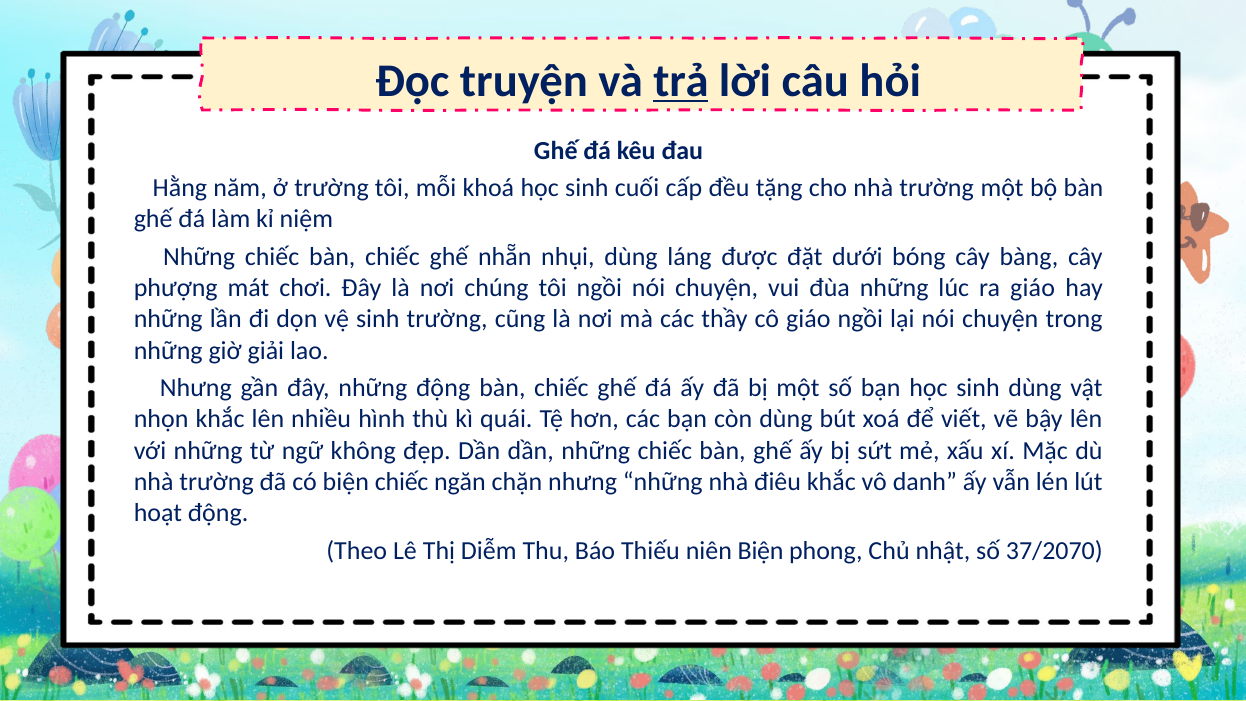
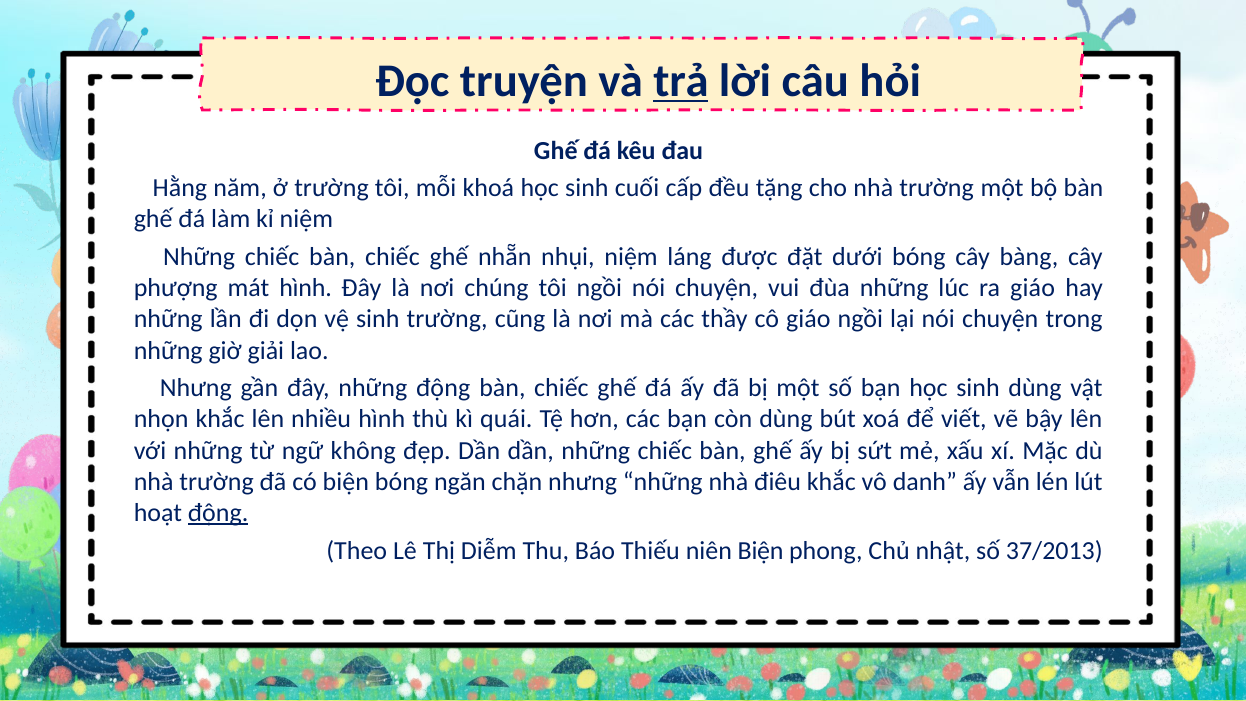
nhụi dùng: dùng -> niệm
mát chơi: chơi -> hình
biện chiếc: chiếc -> bóng
động at (218, 513) underline: none -> present
37/2070: 37/2070 -> 37/2013
